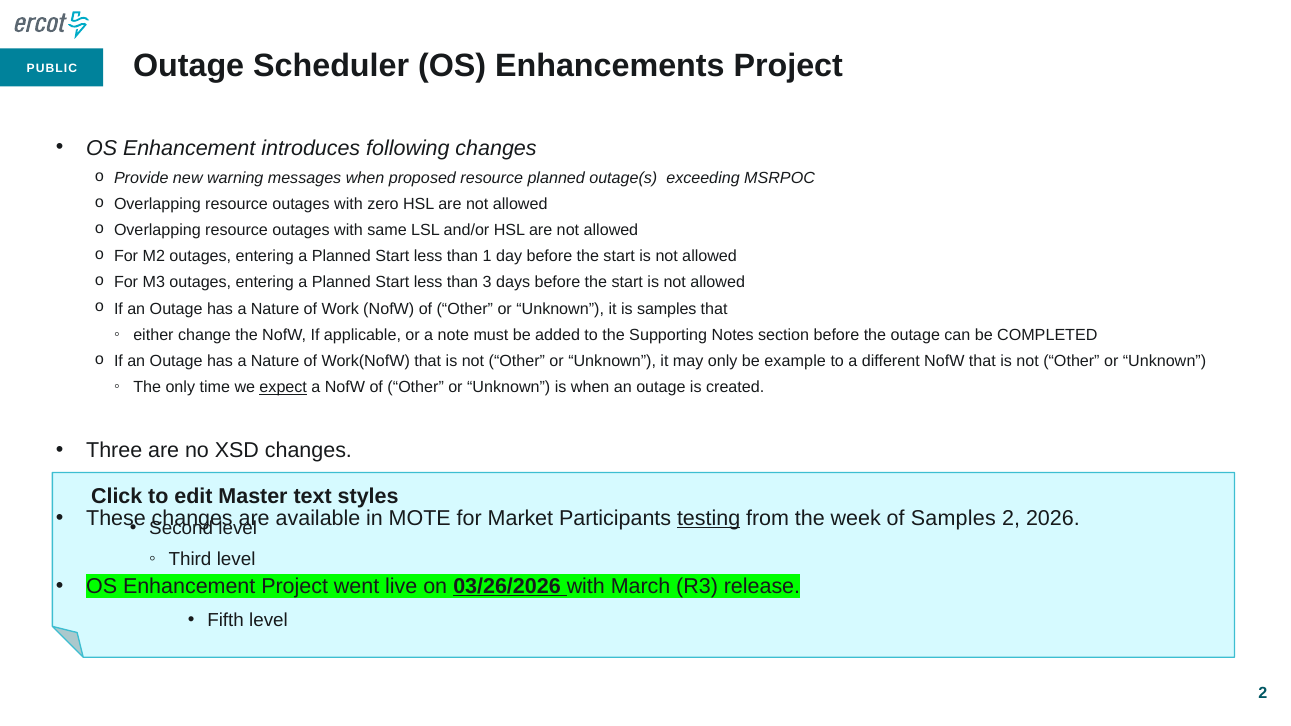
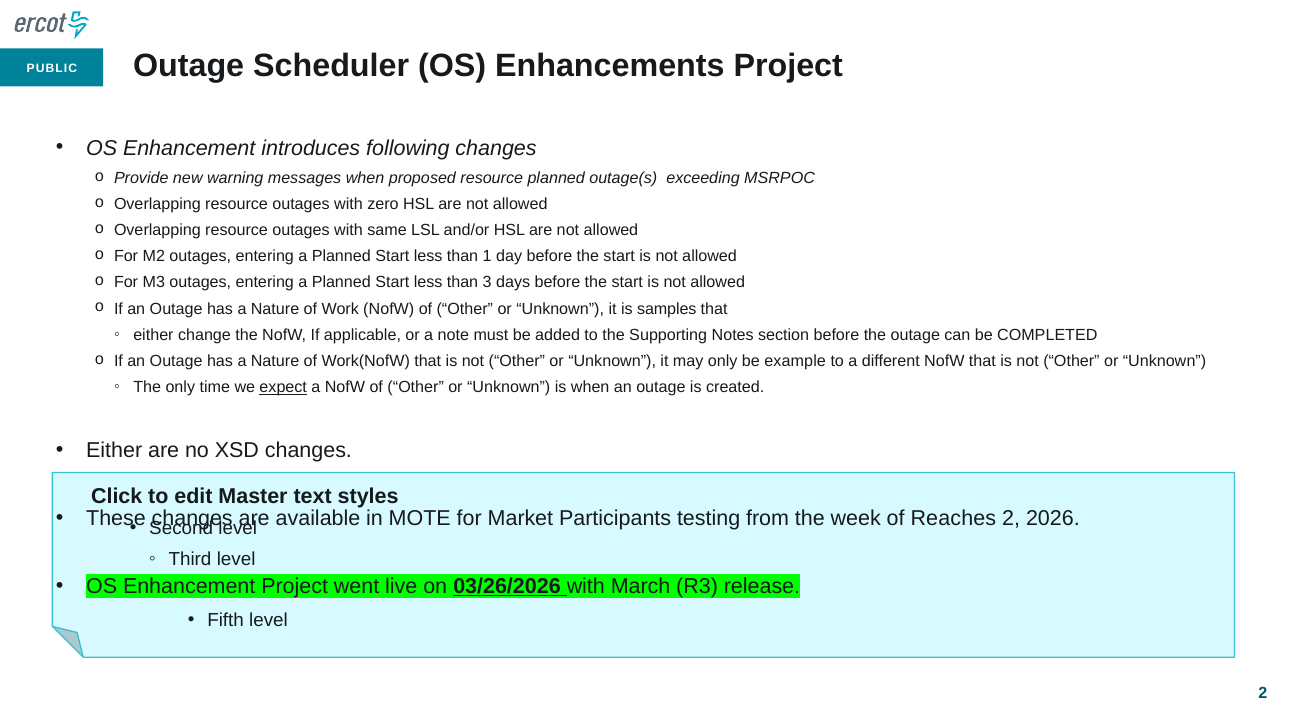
Three at (114, 451): Three -> Either
testing underline: present -> none
of Samples: Samples -> Reaches
